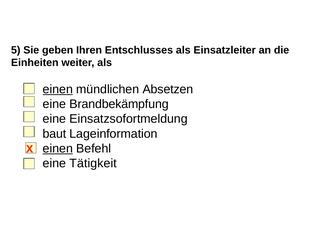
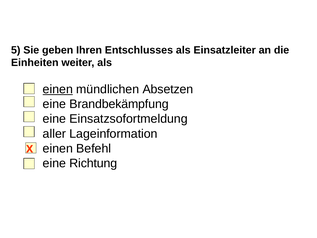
baut: baut -> aller
einen at (58, 148) underline: present -> none
Tätigkeit: Tätigkeit -> Richtung
